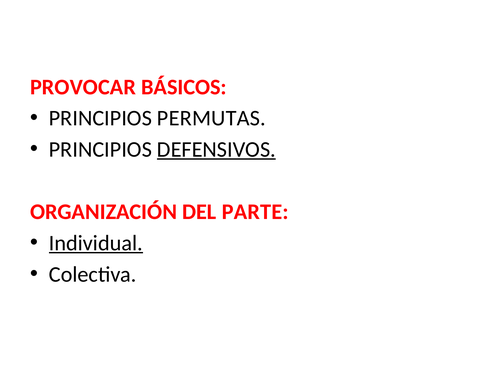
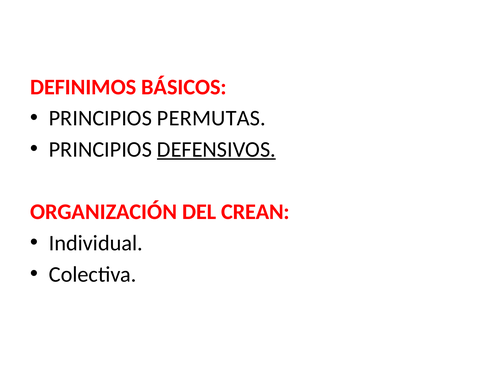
PROVOCAR: PROVOCAR -> DEFINIMOS
PARTE: PARTE -> CREAN
Individual underline: present -> none
